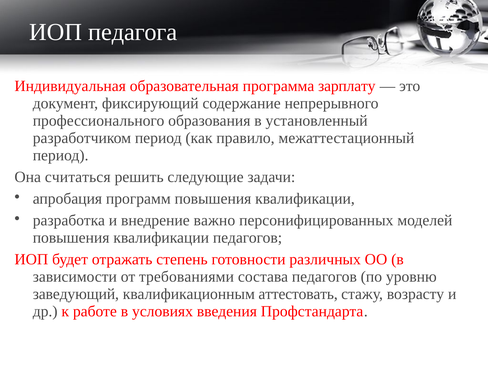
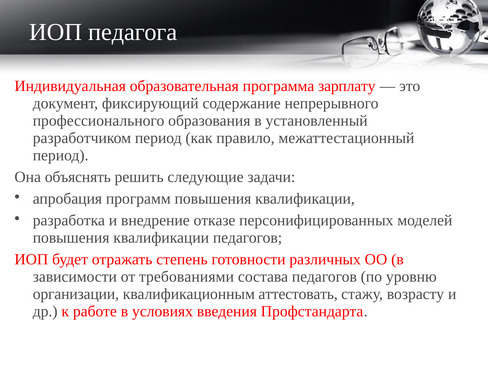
считаться: считаться -> объяснять
важно: важно -> отказе
заведующий: заведующий -> организации
